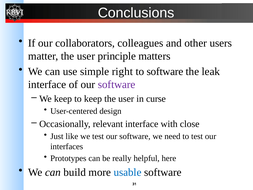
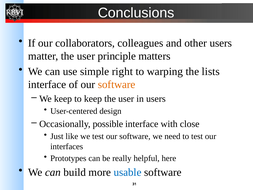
to software: software -> warping
leak: leak -> lists
software at (117, 84) colour: purple -> orange
in curse: curse -> users
relevant: relevant -> possible
